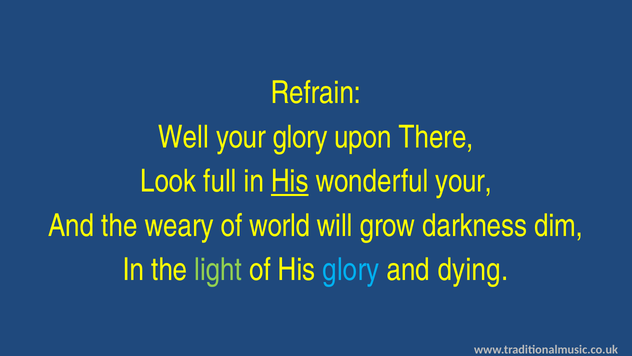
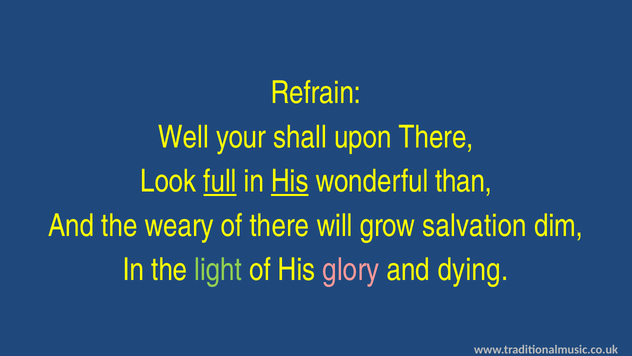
your glory: glory -> shall
full underline: none -> present
wonderful your: your -> than
of world: world -> there
darkness: darkness -> salvation
glory at (351, 270) colour: light blue -> pink
